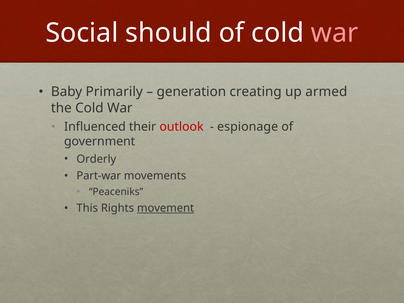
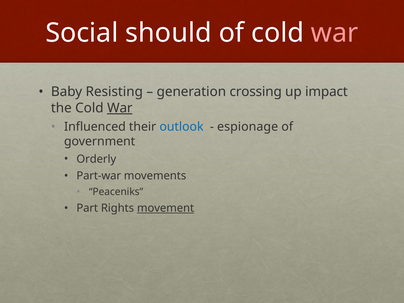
Primarily: Primarily -> Resisting
creating: creating -> crossing
armed: armed -> impact
War at (120, 108) underline: none -> present
outlook colour: red -> blue
This: This -> Part
